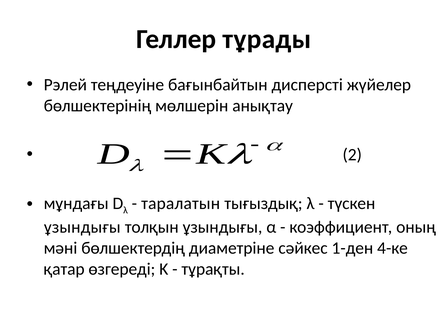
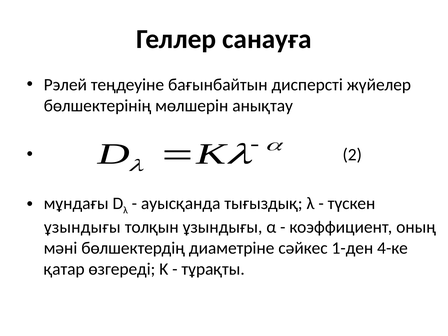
тұрады: тұрады -> санауға
таралатын: таралатын -> ауысқанда
